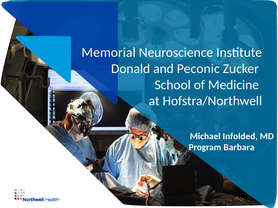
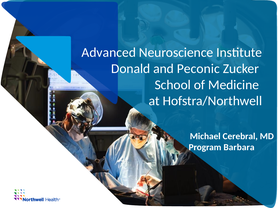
Memorial: Memorial -> Advanced
Infolded: Infolded -> Cerebral
